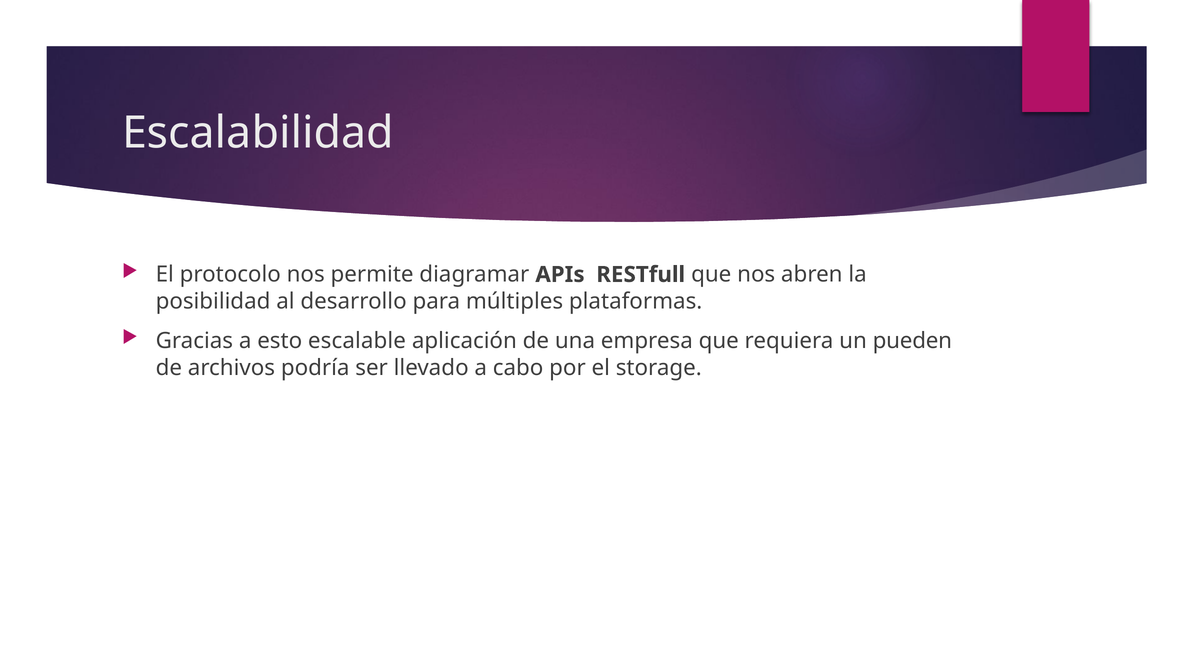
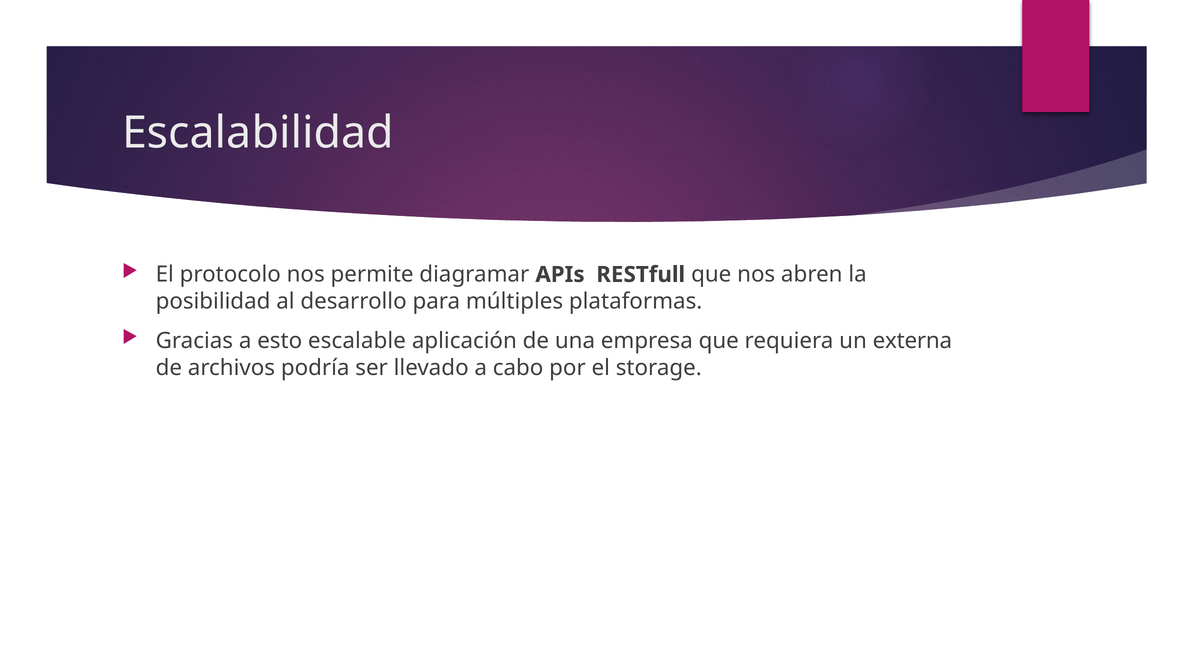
pueden: pueden -> externa
